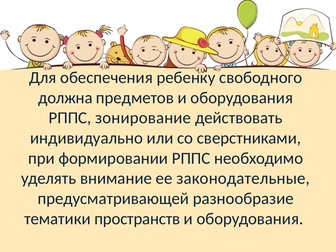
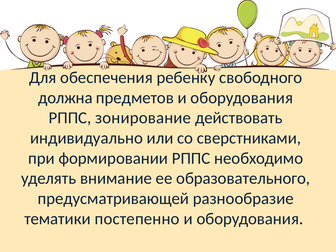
законодательные: законодательные -> образовательного
пространств: пространств -> постепенно
